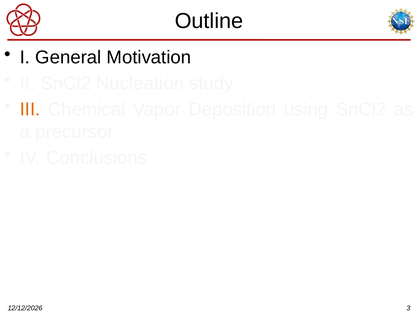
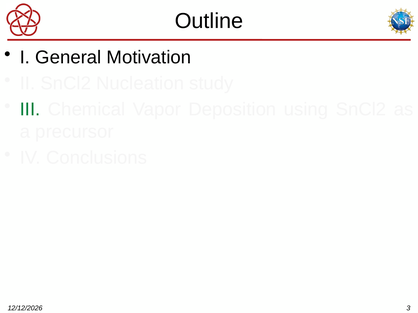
III colour: orange -> green
